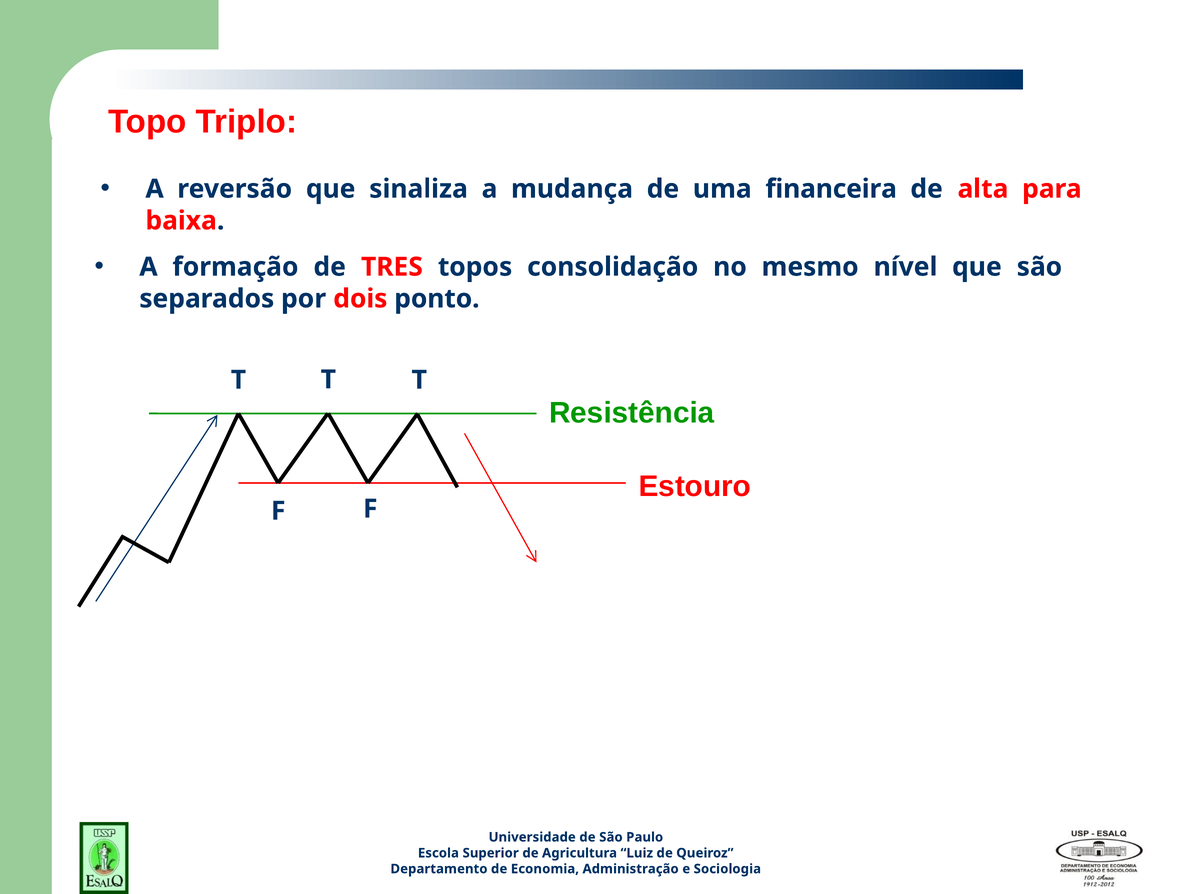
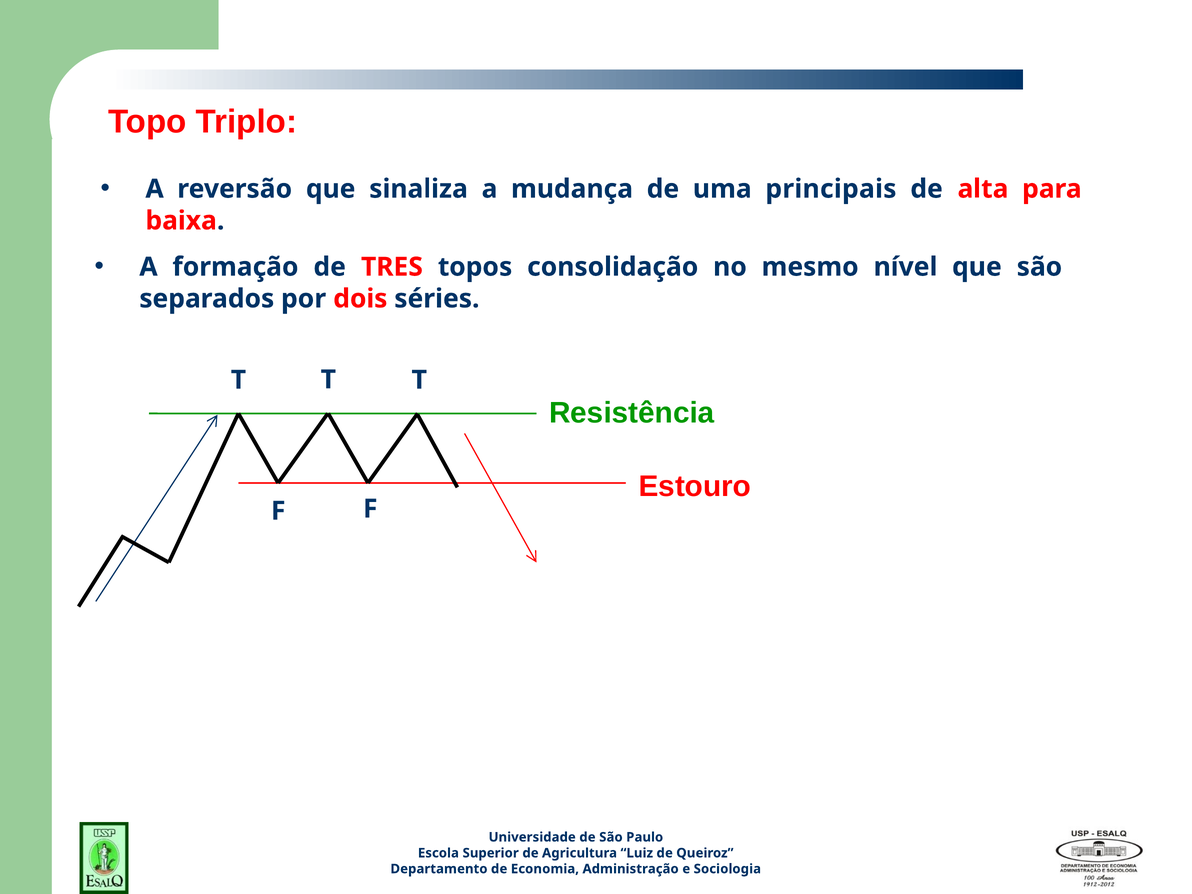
financeira: financeira -> principais
ponto: ponto -> séries
